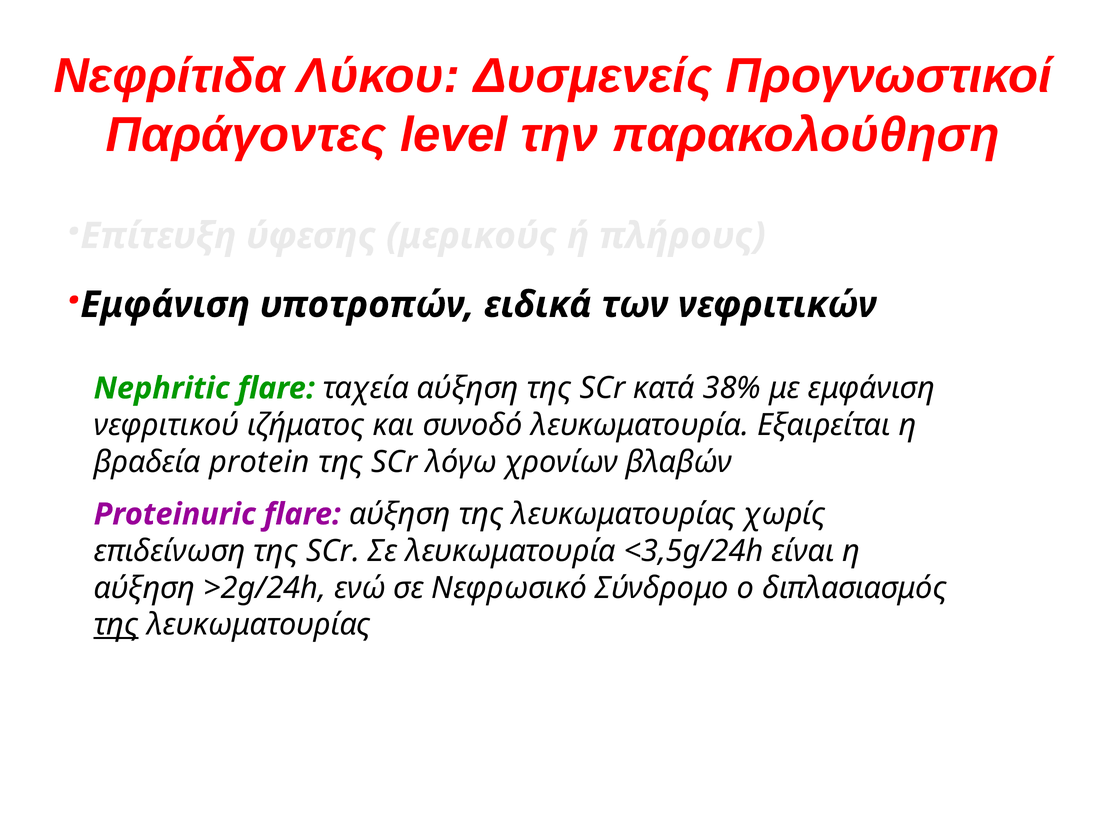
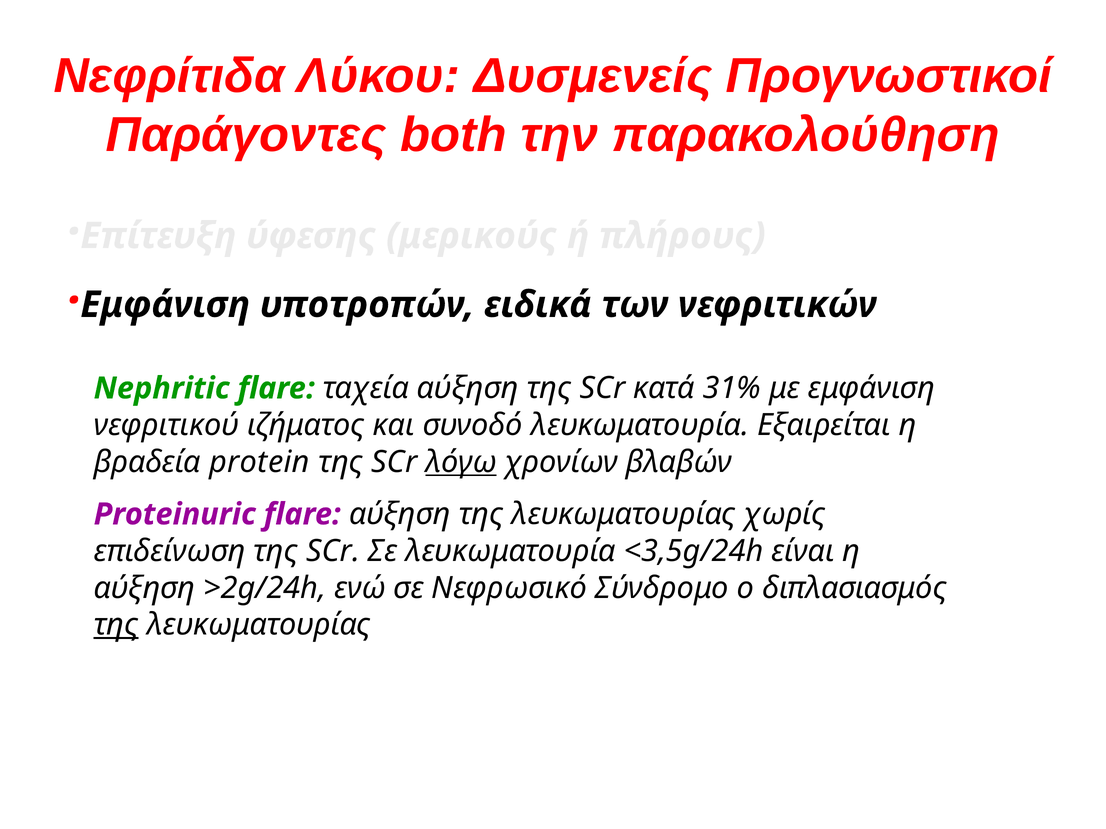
level: level -> both
38%: 38% -> 31%
λόγω underline: none -> present
